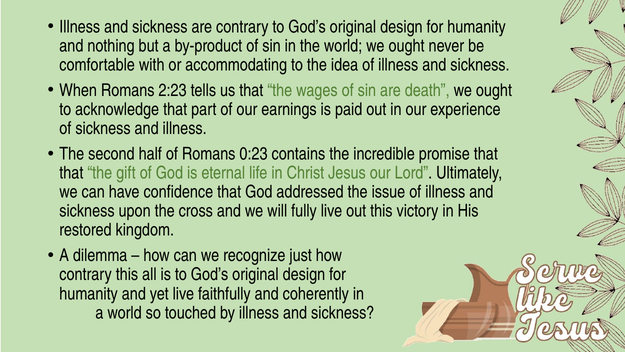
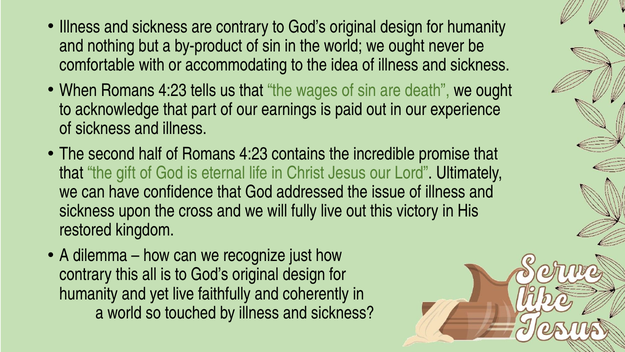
When Romans 2:23: 2:23 -> 4:23
of Romans 0:23: 0:23 -> 4:23
